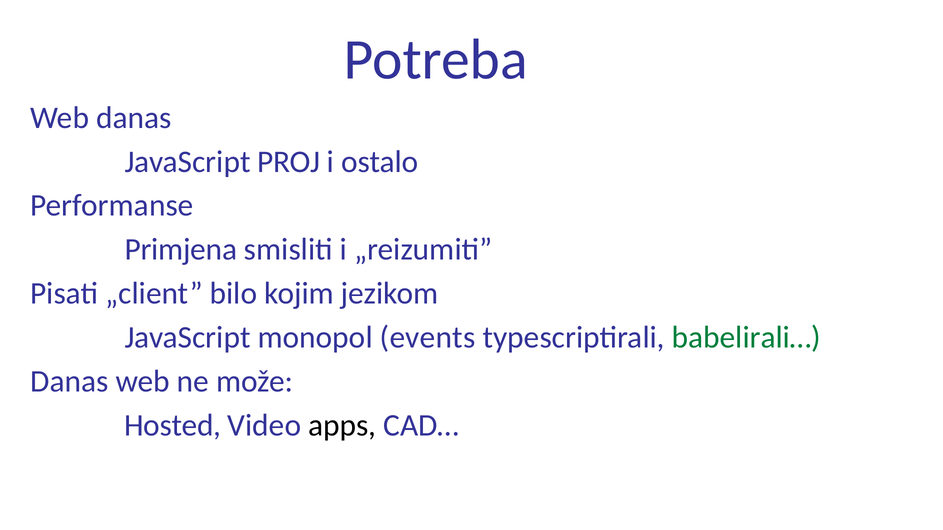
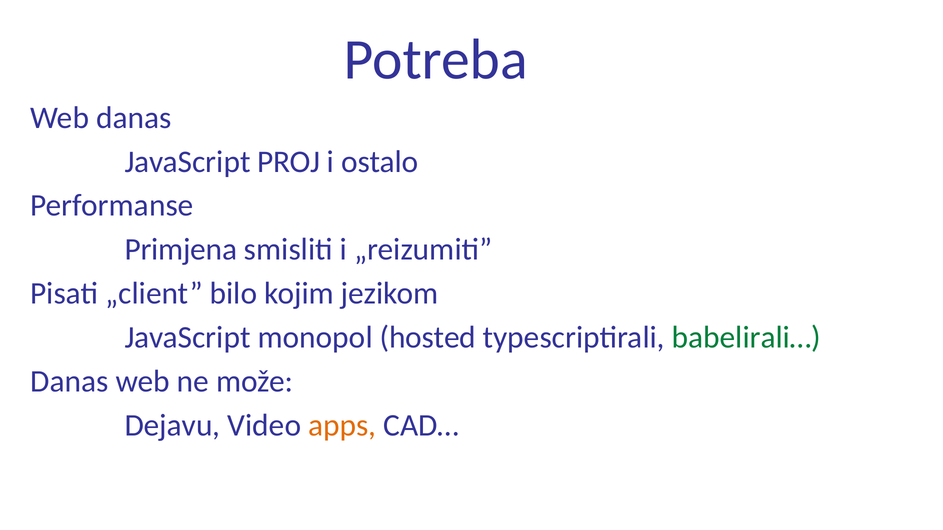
events: events -> hosted
Hosted: Hosted -> Dejavu
apps colour: black -> orange
